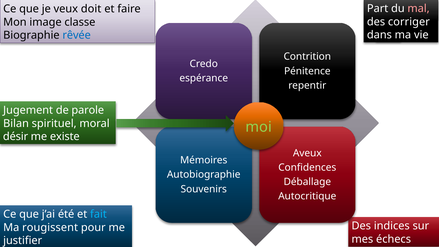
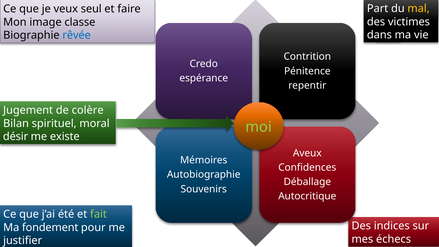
mal colour: pink -> yellow
doit: doit -> seul
corriger: corriger -> victimes
parole: parole -> colère
fait colour: light blue -> light green
rougissent: rougissent -> fondement
